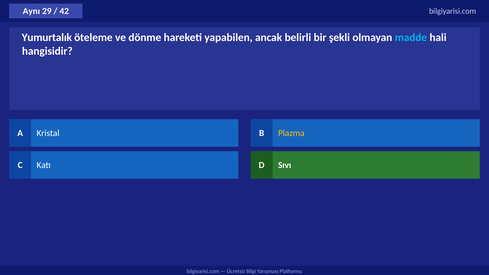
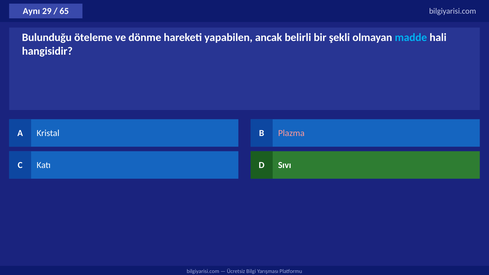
42: 42 -> 65
Yumurtalık: Yumurtalık -> Bulunduğu
Plazma colour: yellow -> pink
